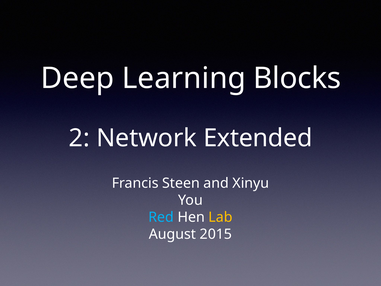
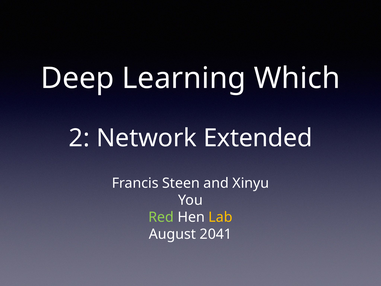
Blocks: Blocks -> Which
Red colour: light blue -> light green
2015: 2015 -> 2041
